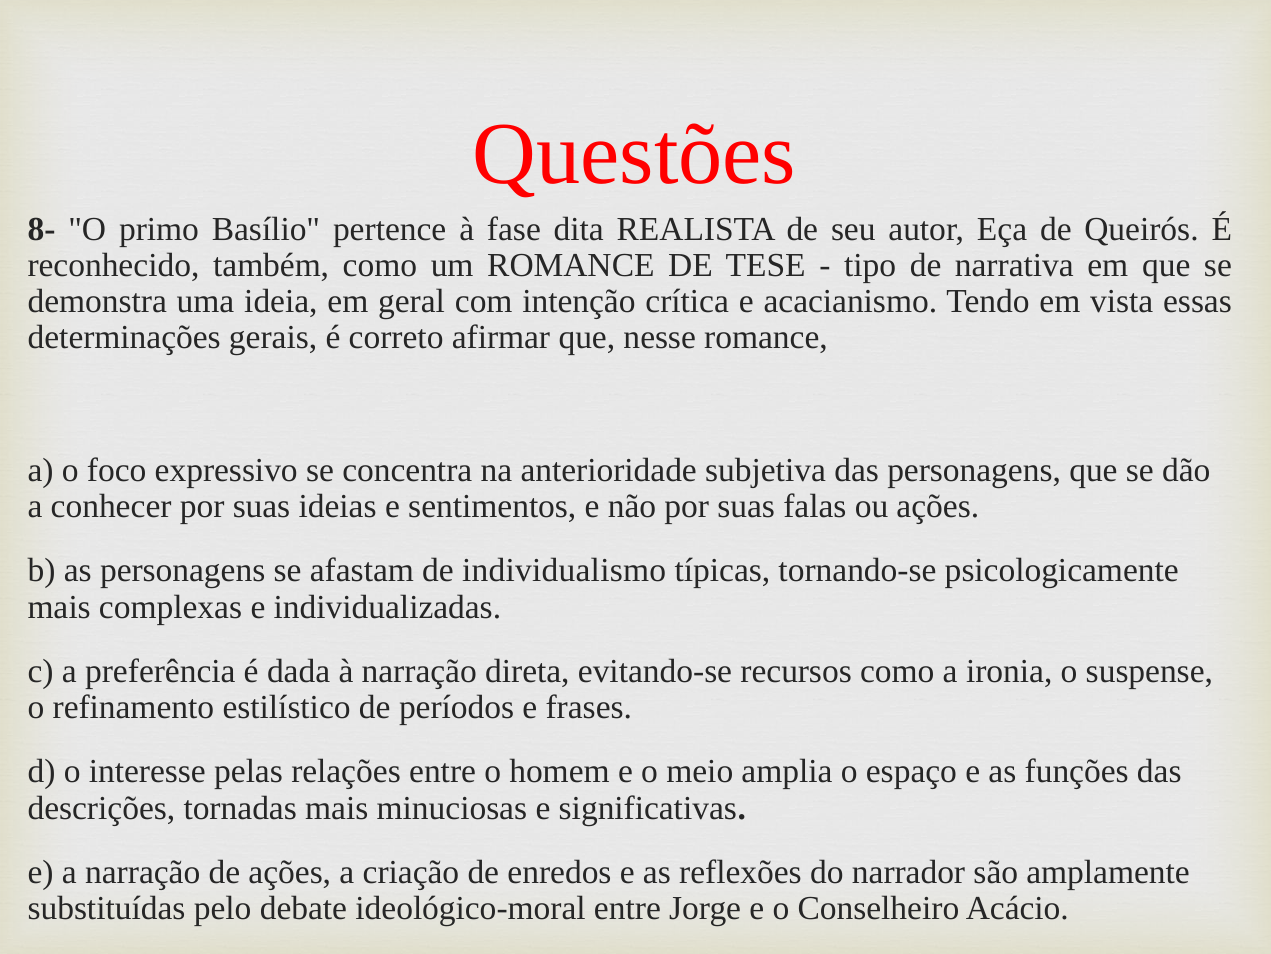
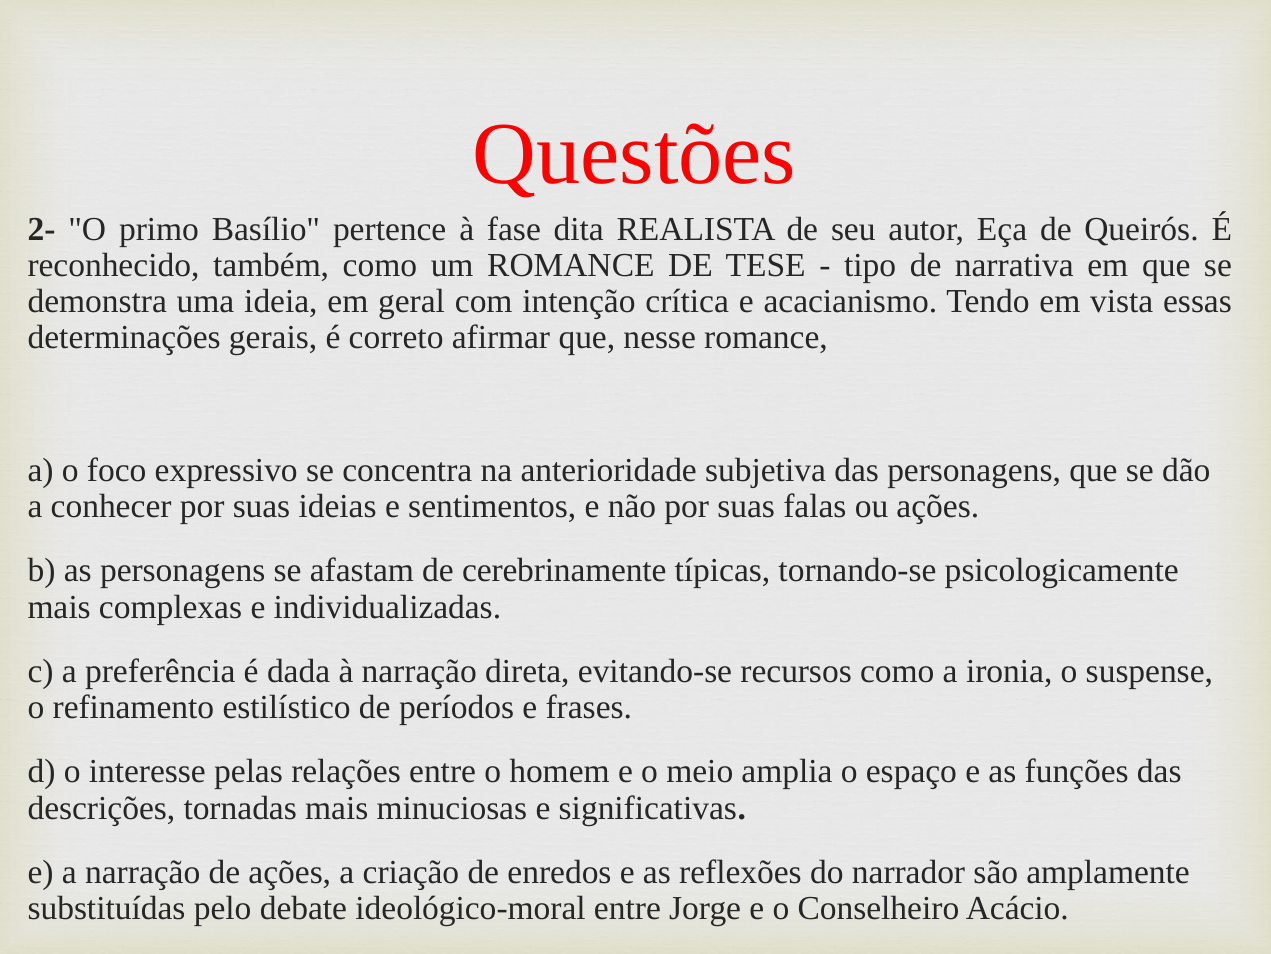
8-: 8- -> 2-
individualismo: individualismo -> cerebrinamente
